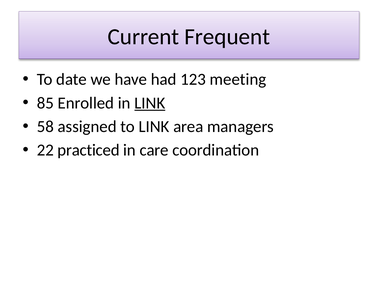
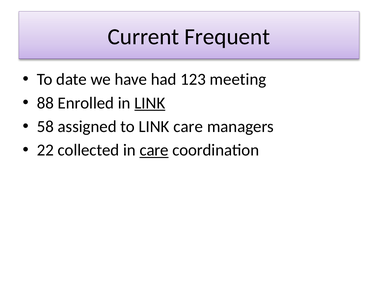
85: 85 -> 88
LINK area: area -> care
practiced: practiced -> collected
care at (154, 150) underline: none -> present
